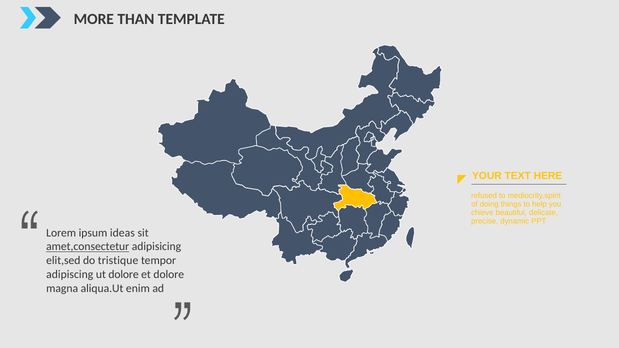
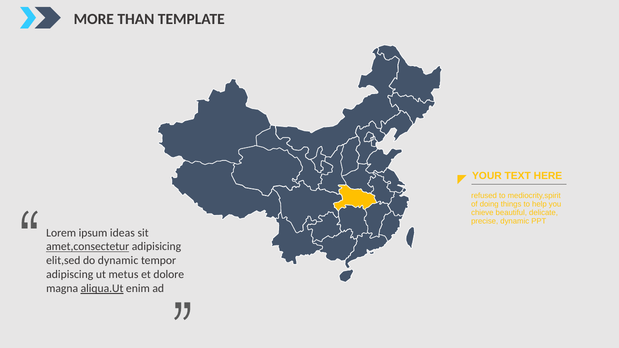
do tristique: tristique -> dynamic
ut dolore: dolore -> metus
aliqua.Ut underline: none -> present
